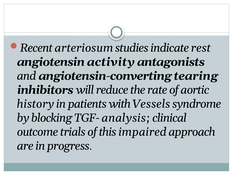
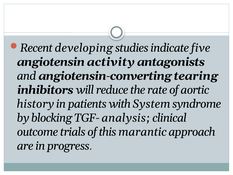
arteriosum: arteriosum -> developing
rest: rest -> five
Vessels: Vessels -> System
impaired: impaired -> marantic
